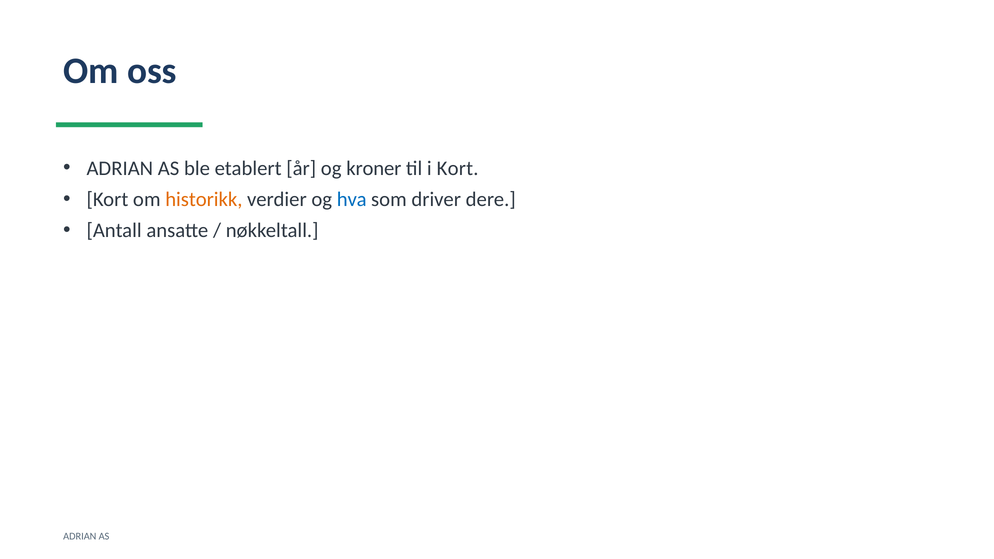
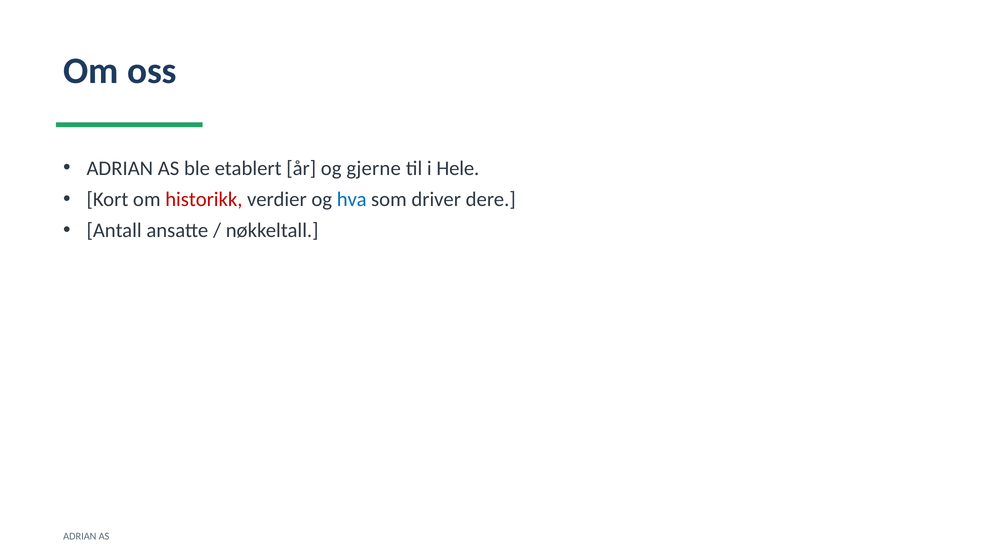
kroner: kroner -> gjerne
i Kort: Kort -> Hele
historikk colour: orange -> red
